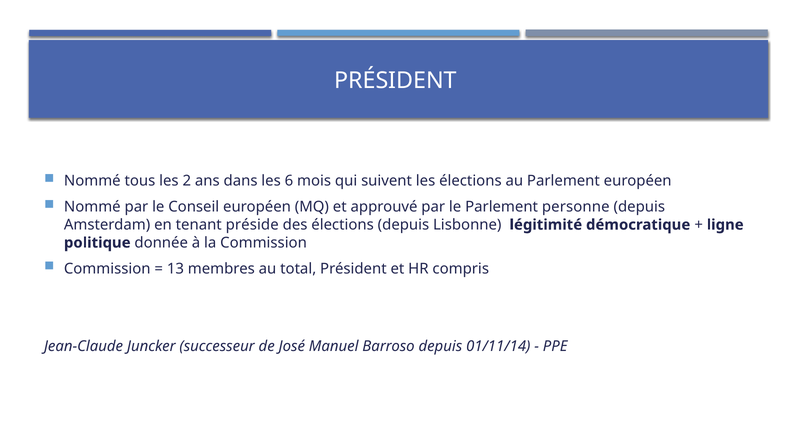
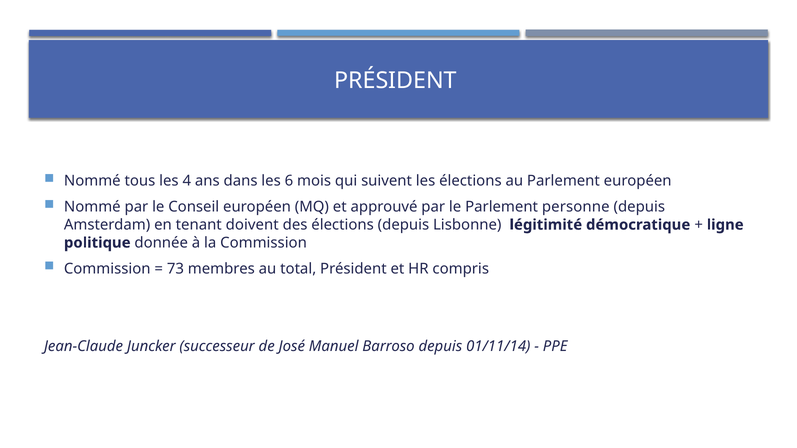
2: 2 -> 4
préside: préside -> doivent
13: 13 -> 73
